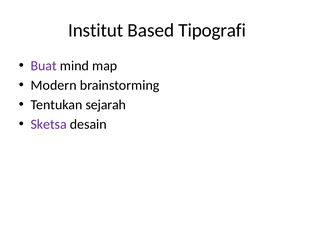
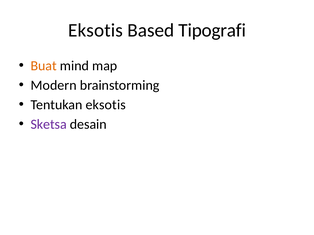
Institut at (96, 30): Institut -> Eksotis
Buat colour: purple -> orange
Tentukan sejarah: sejarah -> eksotis
